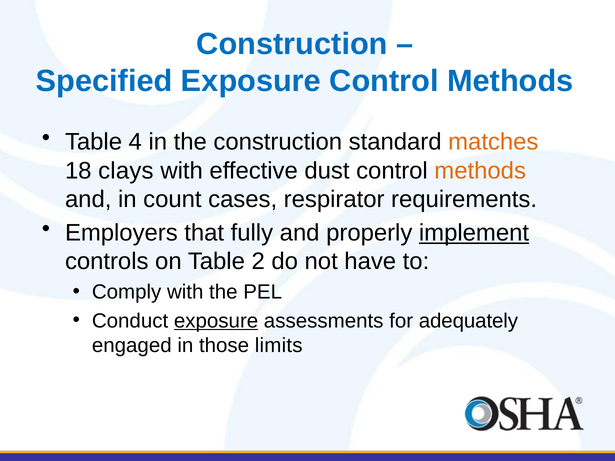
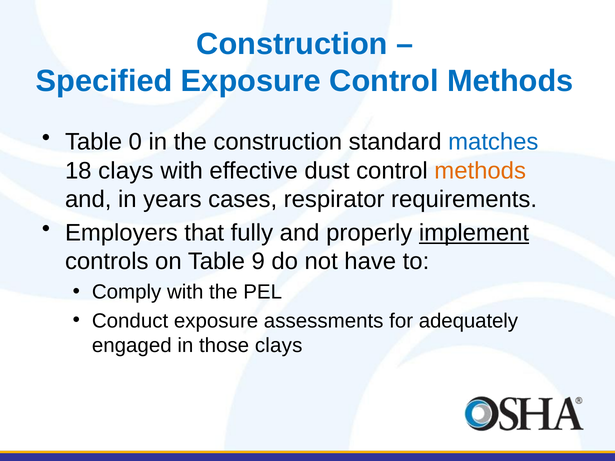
4: 4 -> 0
matches colour: orange -> blue
count: count -> years
2: 2 -> 9
exposure at (216, 321) underline: present -> none
those limits: limits -> clays
